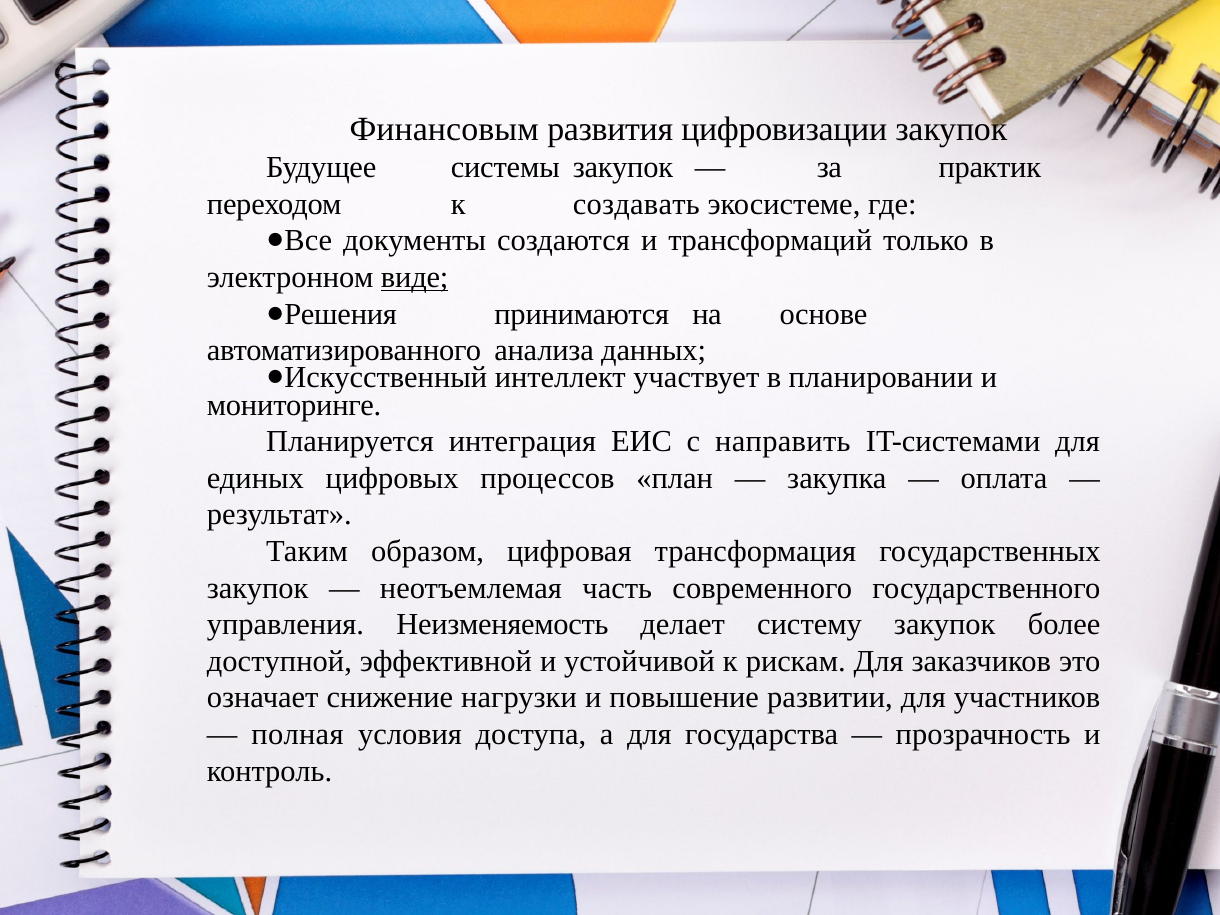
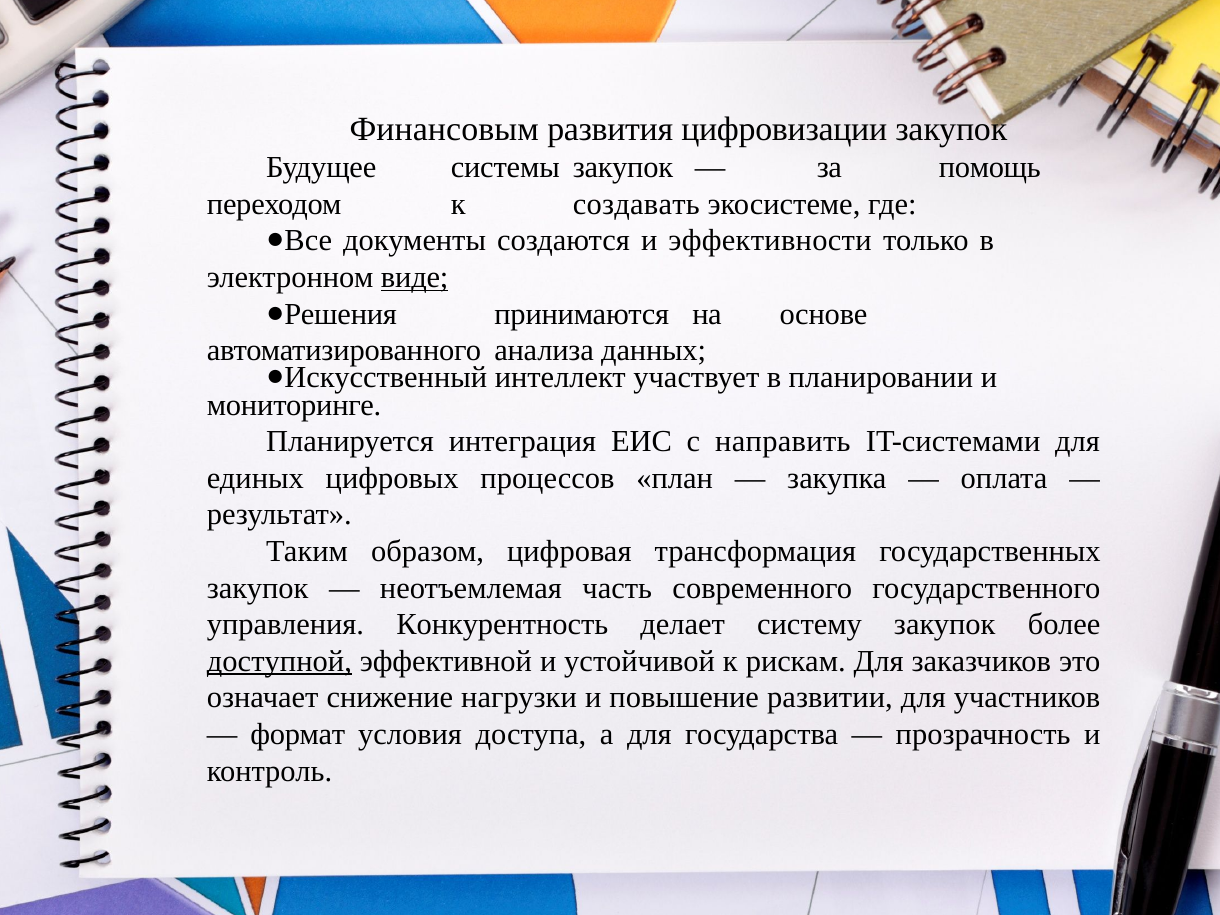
практик: практик -> помощь
трансформаций: трансформаций -> эффективности
Неизменяемость: Неизменяемость -> Конкурентность
доступной underline: none -> present
полная: полная -> формат
